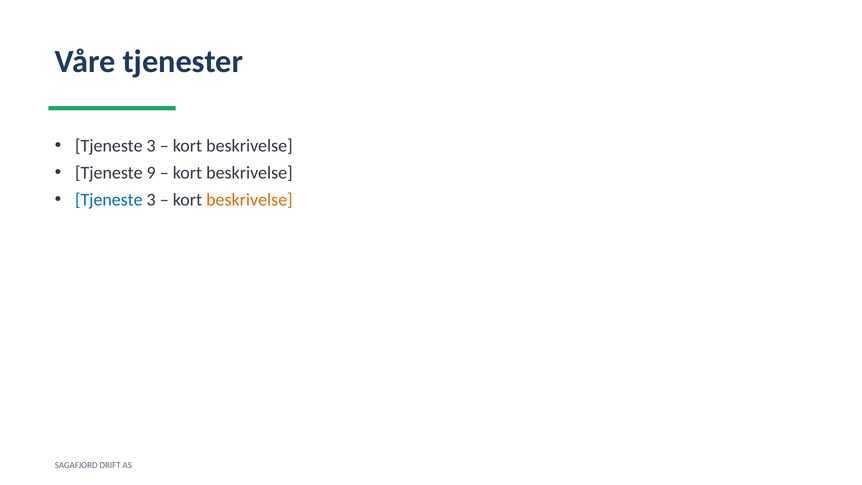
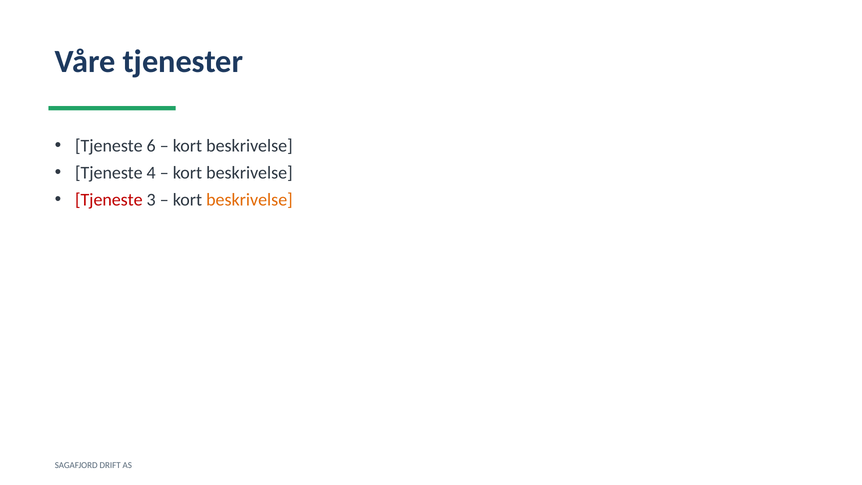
3 at (151, 146): 3 -> 6
9: 9 -> 4
Tjeneste at (109, 200) colour: blue -> red
